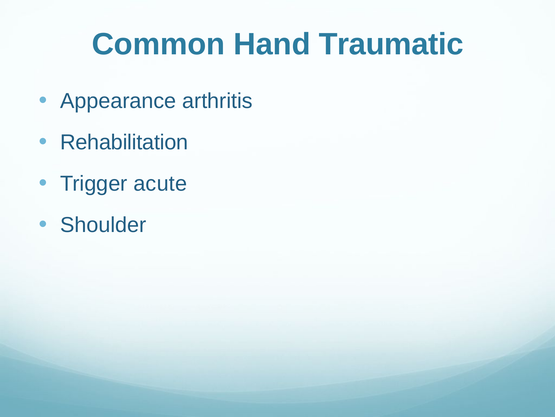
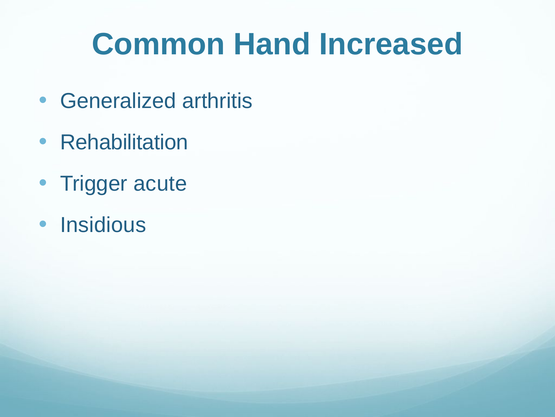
Traumatic: Traumatic -> Increased
Appearance: Appearance -> Generalized
Shoulder: Shoulder -> Insidious
